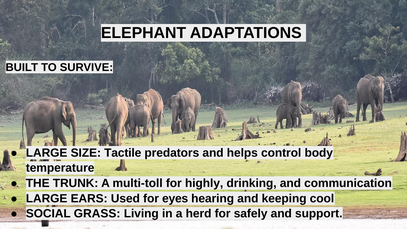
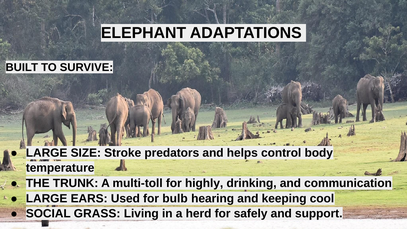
Tactile: Tactile -> Stroke
eyes: eyes -> bulb
